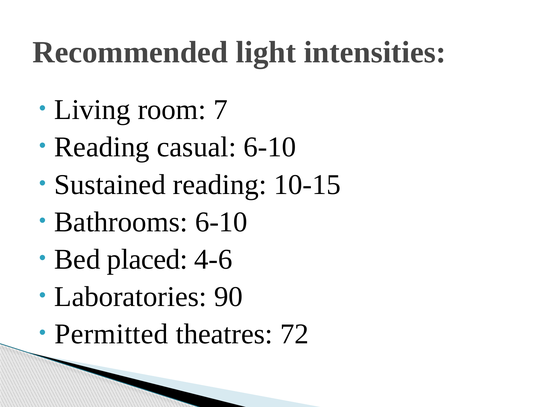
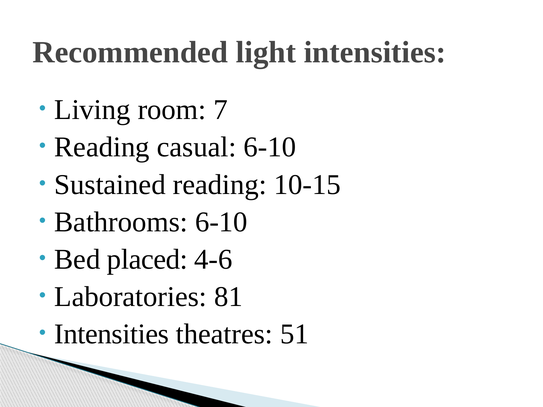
90: 90 -> 81
Permitted at (111, 334): Permitted -> Intensities
72: 72 -> 51
